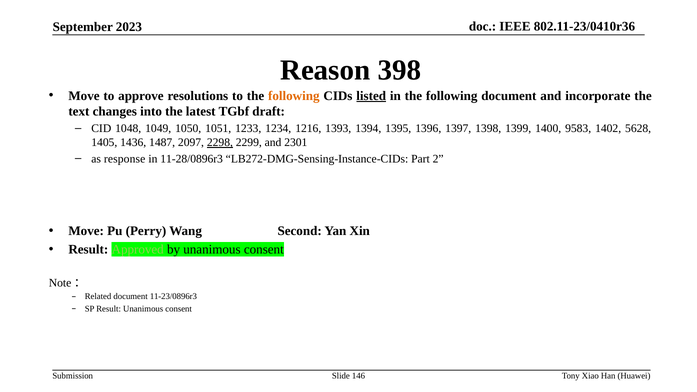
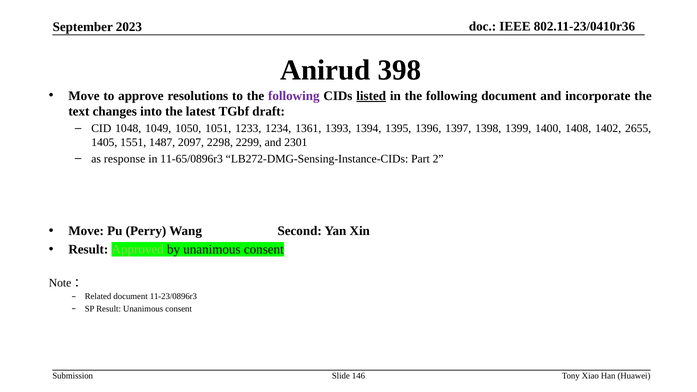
Reason: Reason -> Anirud
following at (294, 96) colour: orange -> purple
1216: 1216 -> 1361
9583: 9583 -> 1408
5628: 5628 -> 2655
1436: 1436 -> 1551
2298 underline: present -> none
11-28/0896r3: 11-28/0896r3 -> 11-65/0896r3
